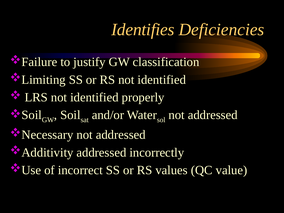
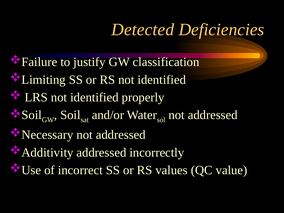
Identifies: Identifies -> Detected
